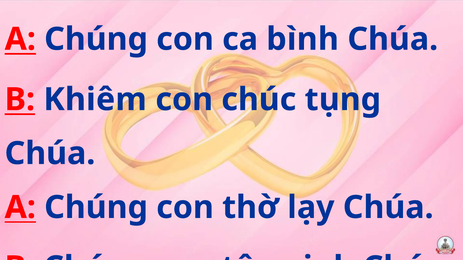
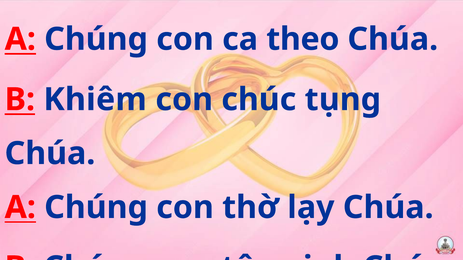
bình: bình -> theo
